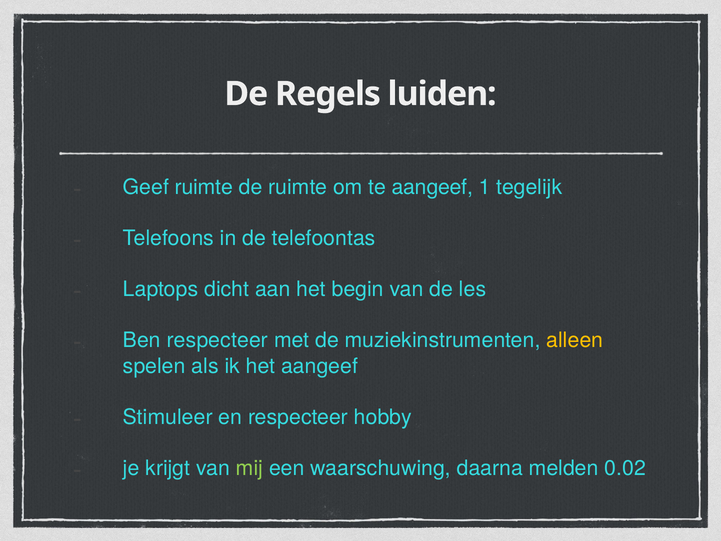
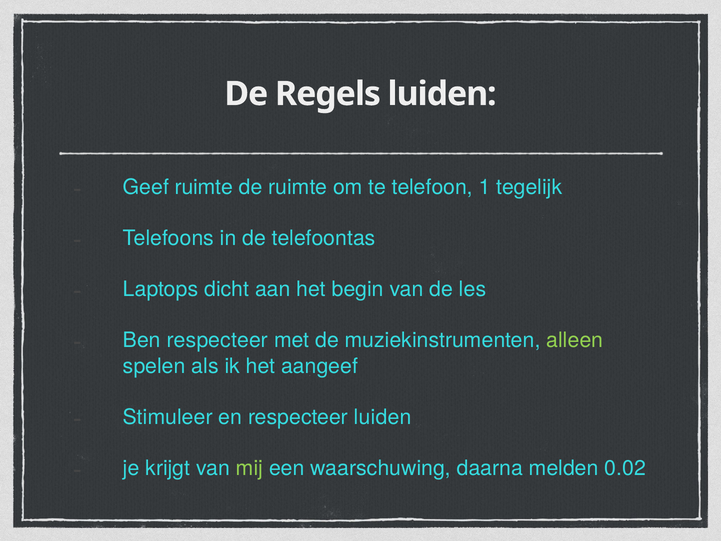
te aangeef: aangeef -> telefoon
alleen colour: yellow -> light green
respecteer hobby: hobby -> luiden
